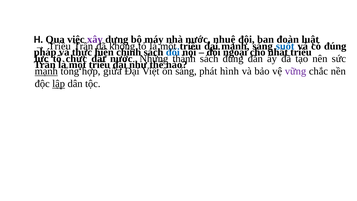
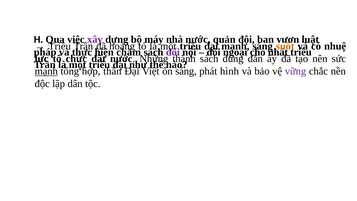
nhuệ: nhuệ -> quản
đoàn: đoàn -> vươn
không: không -> hoàng
suốt colour: blue -> orange
có đúng: đúng -> nhuệ
chinh: chinh -> chăm
đối at (173, 52) colour: blue -> purple
giữa: giữa -> thần
lập underline: present -> none
